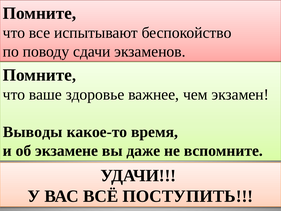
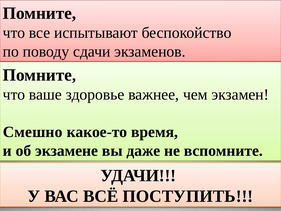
Выводы: Выводы -> Смешно
